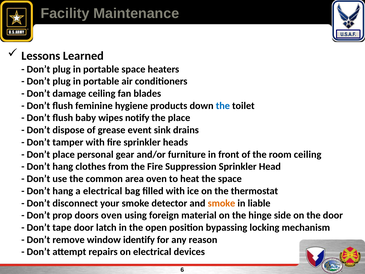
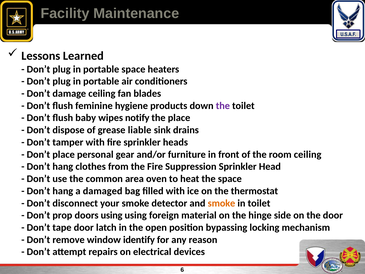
the at (223, 106) colour: blue -> purple
event: event -> liable
a electrical: electrical -> damaged
in liable: liable -> toilet
doors oven: oven -> using
